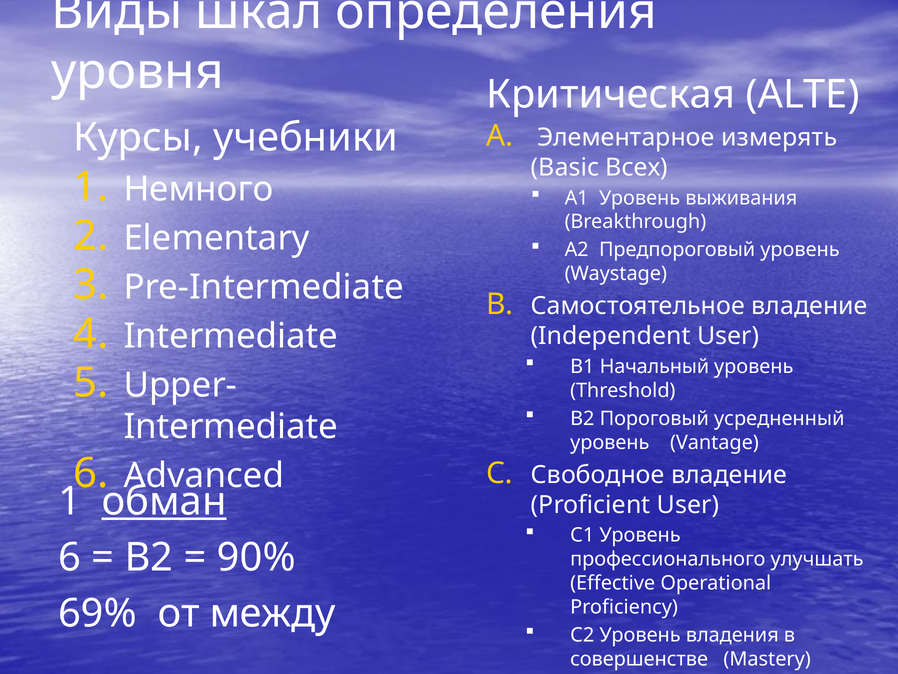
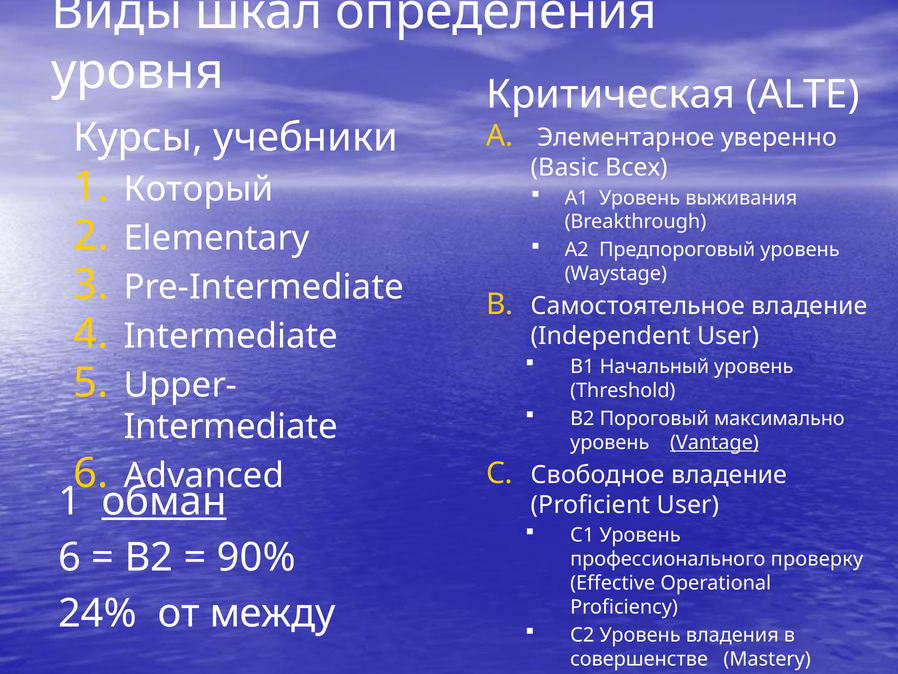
измерять: измерять -> уверенно
Немного: Немного -> Который
усредненный: усредненный -> максимально
Vantage underline: none -> present
улучшать: улучшать -> проверку
69%: 69% -> 24%
